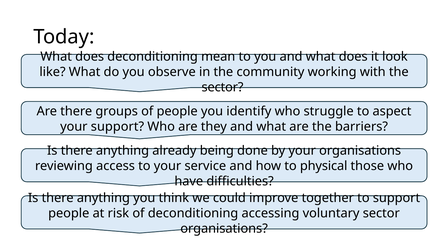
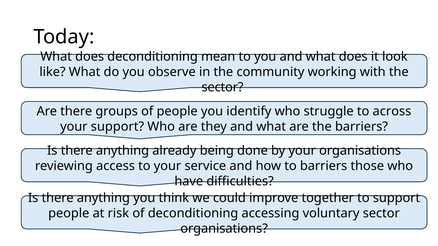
aspect: aspect -> across
to physical: physical -> barriers
